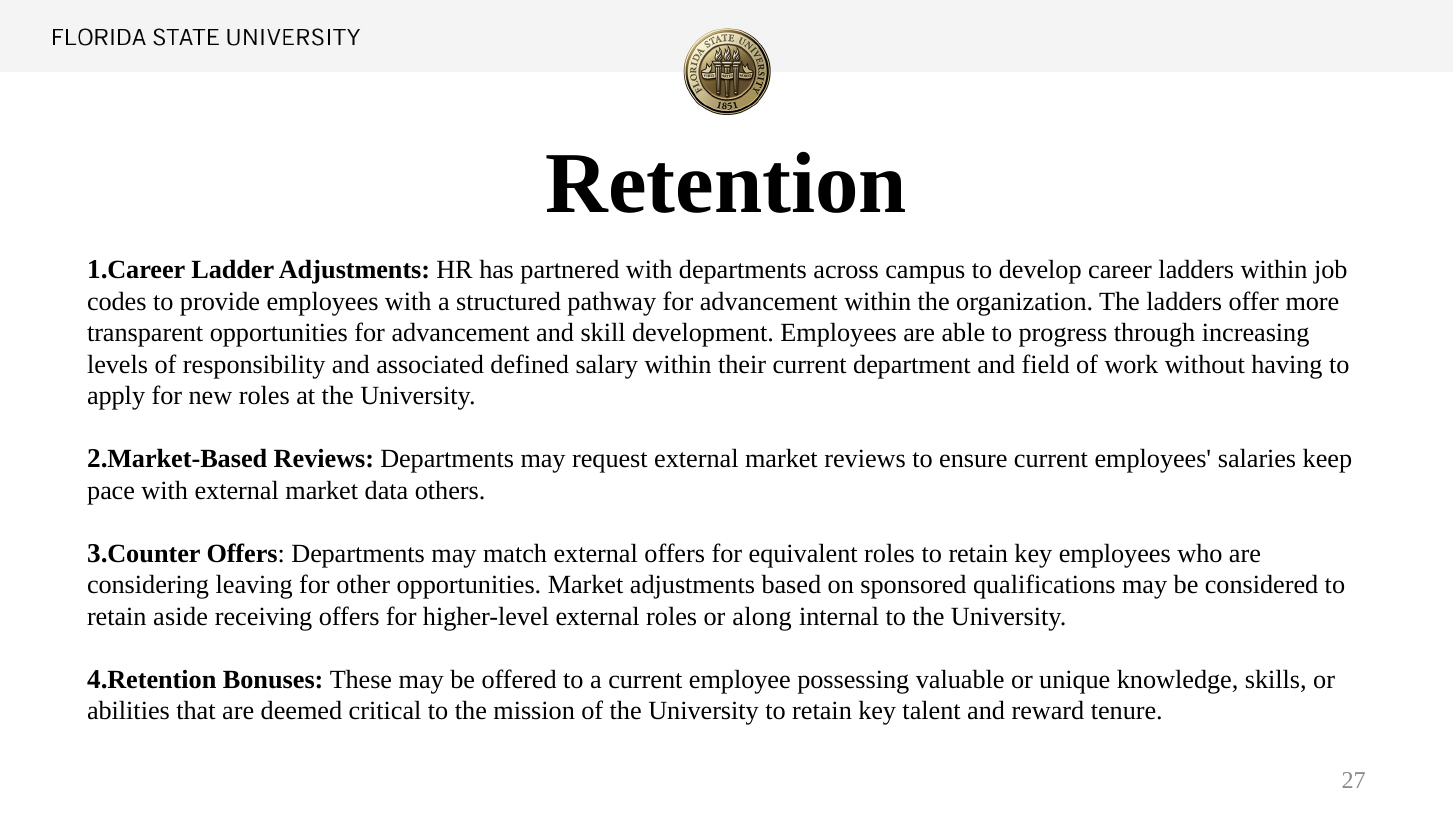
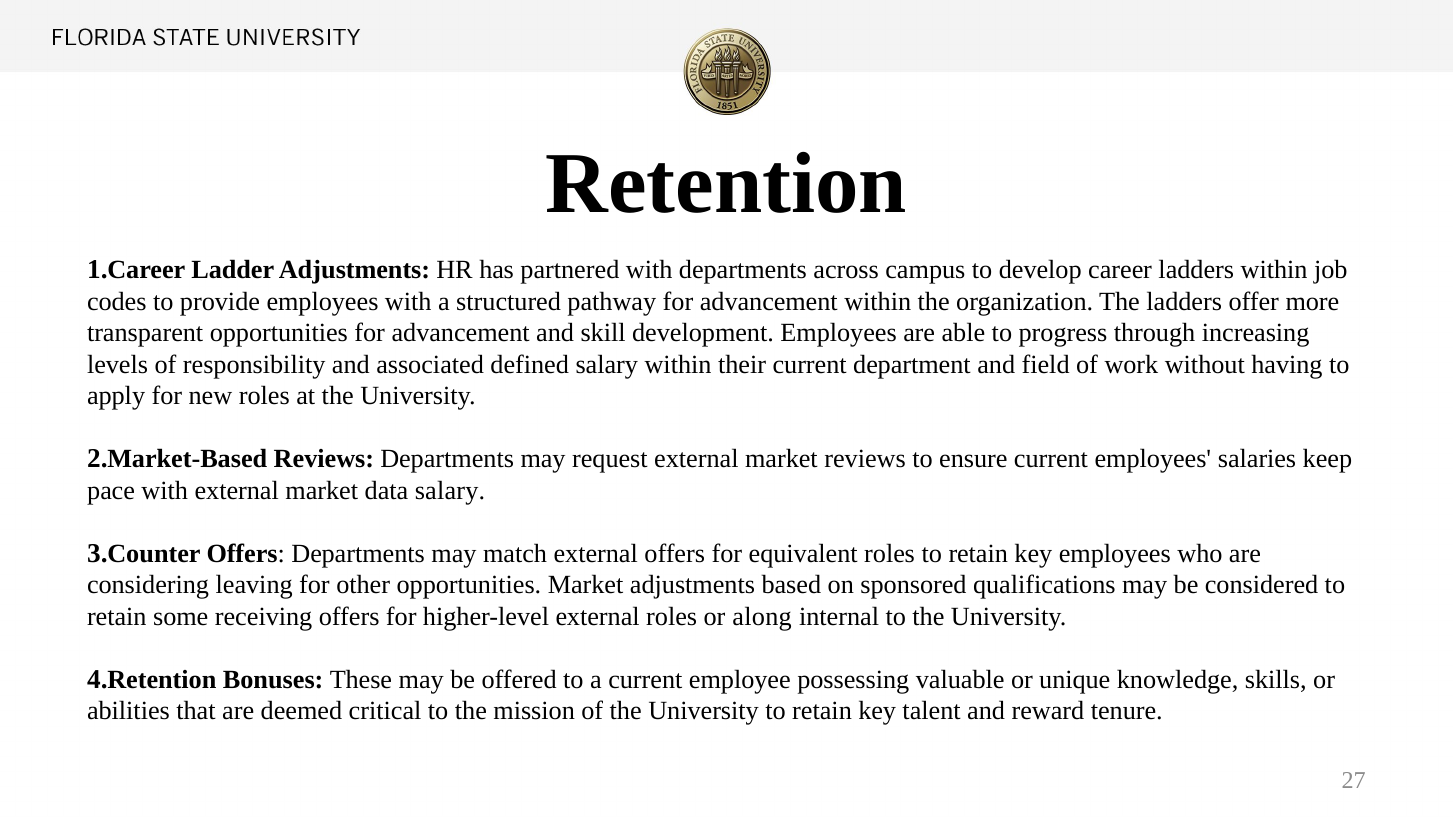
data others: others -> salary
aside: aside -> some
